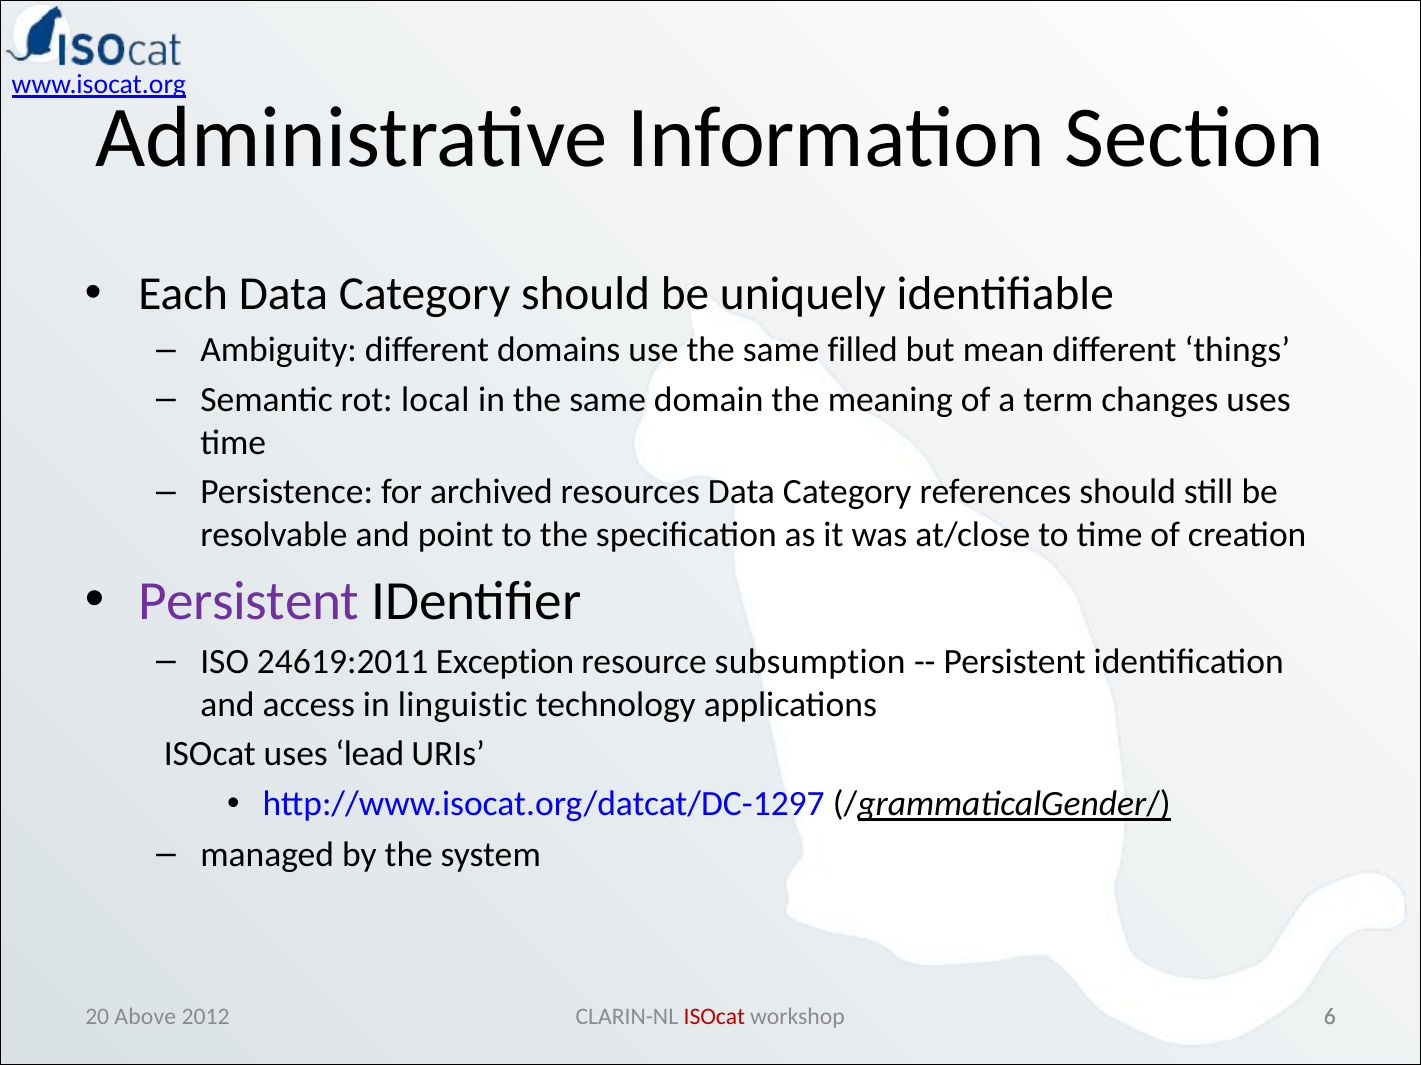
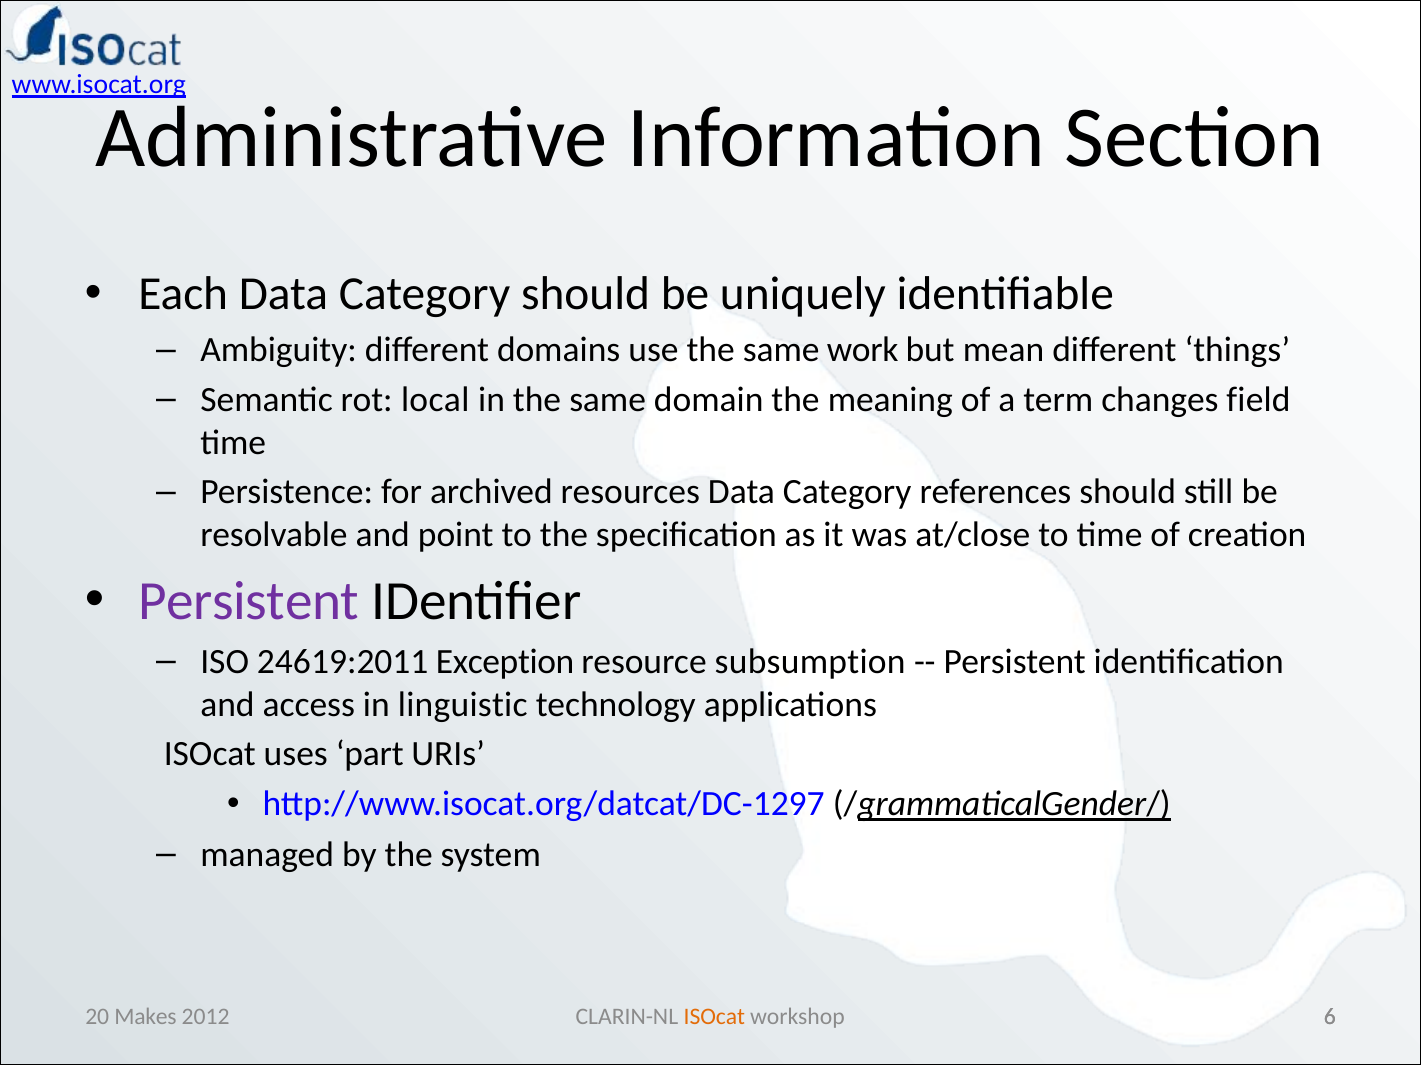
filled: filled -> work
changes uses: uses -> field
lead: lead -> part
ISOcat at (714, 1018) colour: red -> orange
Above: Above -> Makes
